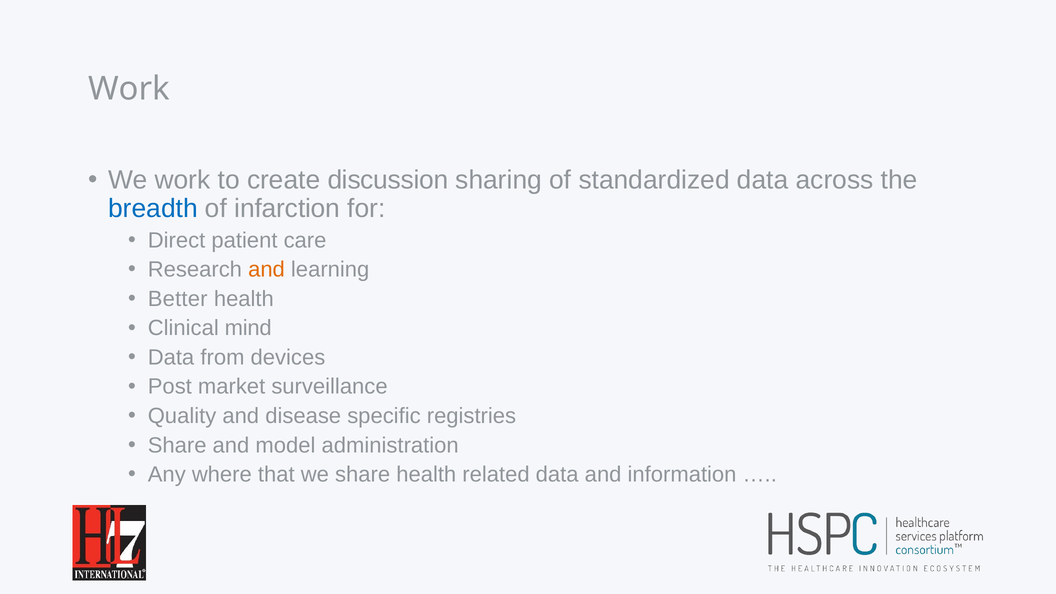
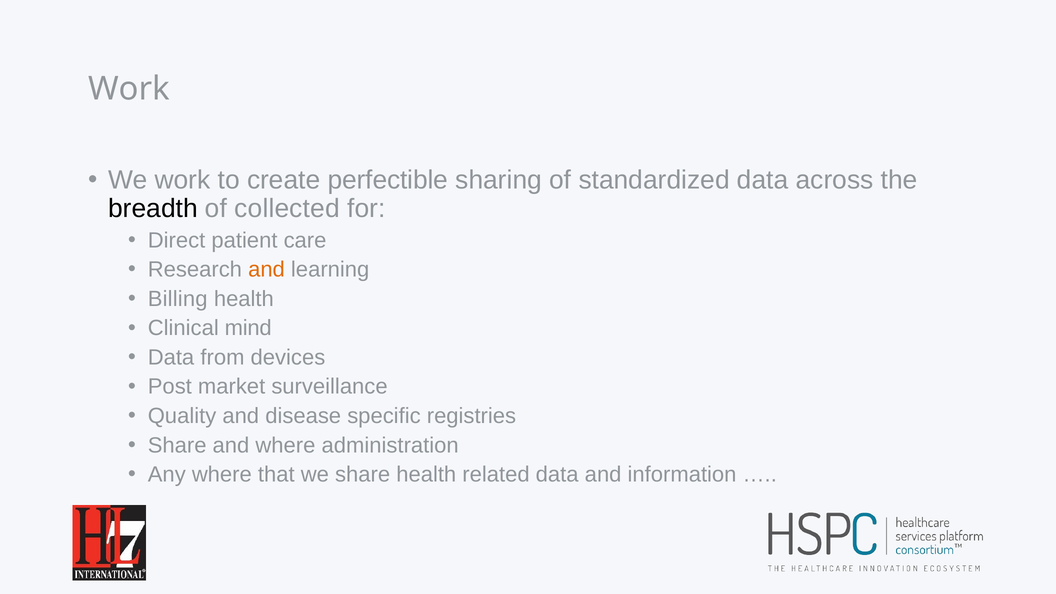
discussion: discussion -> perfectible
breadth colour: blue -> black
infarction: infarction -> collected
Better: Better -> Billing
and model: model -> where
